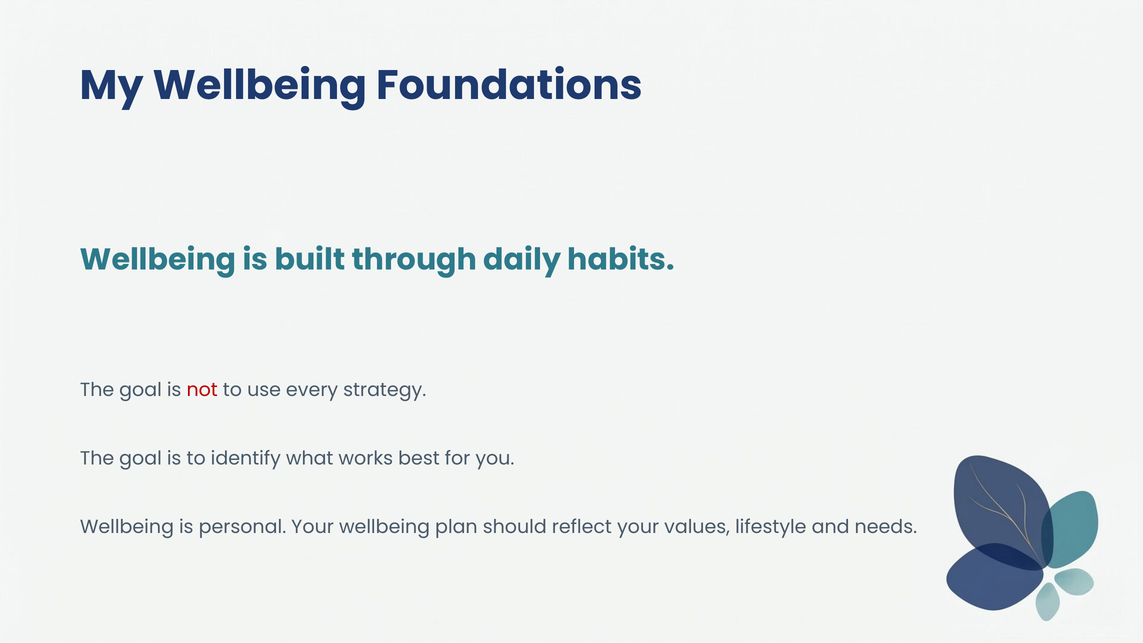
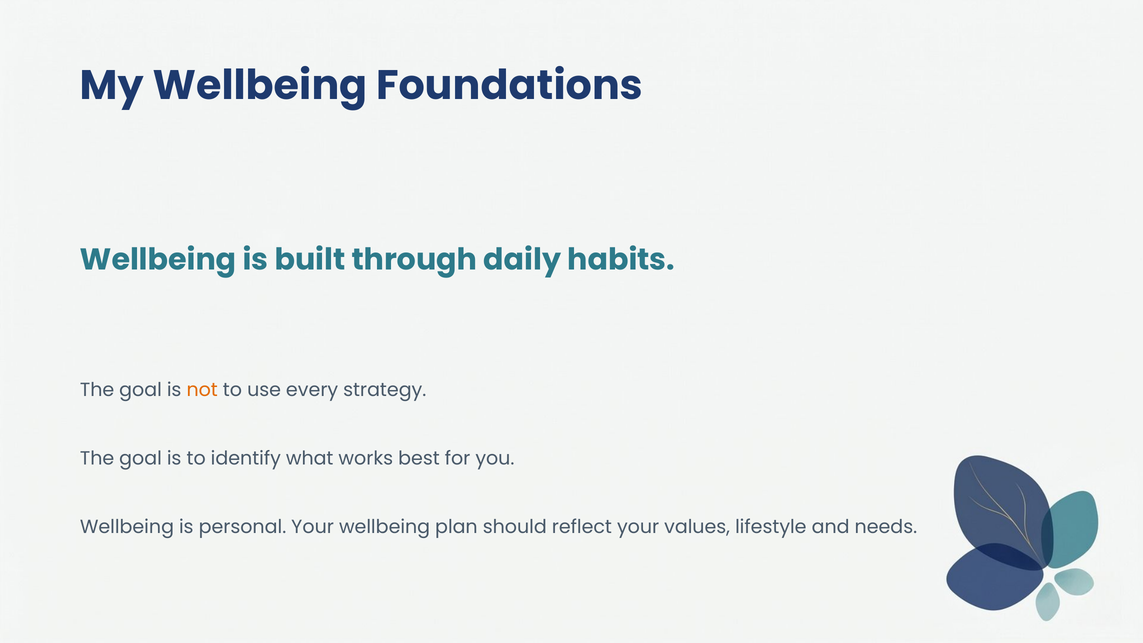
not colour: red -> orange
